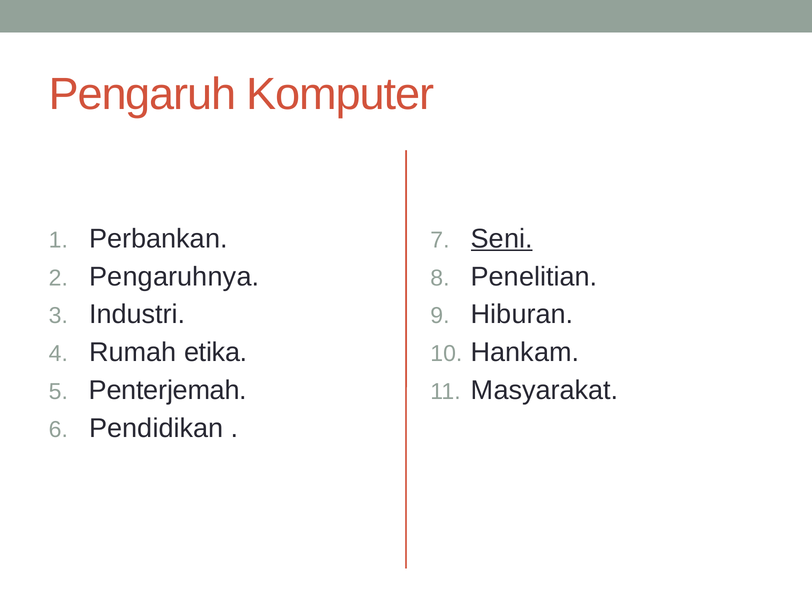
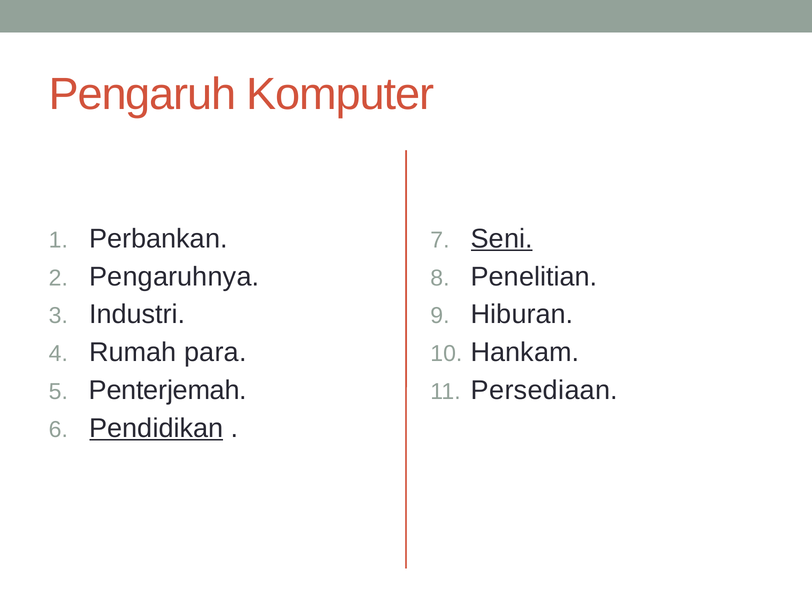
etika: etika -> para
Masyarakat: Masyarakat -> Persediaan
Pendidikan underline: none -> present
